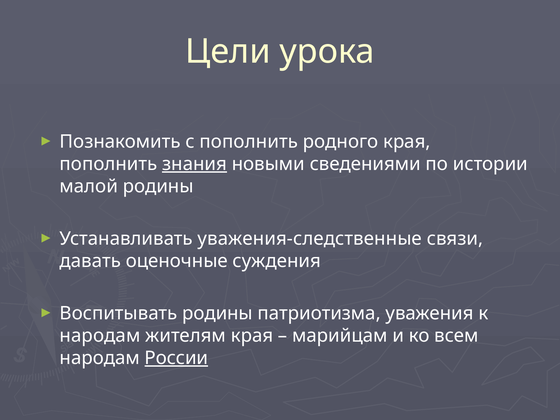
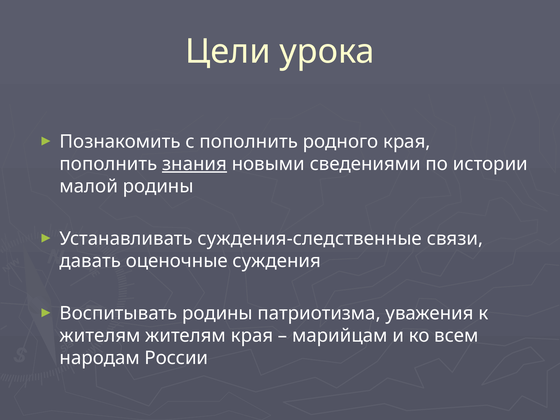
уважения-следственные: уважения-следственные -> суждения-следственные
народам at (100, 336): народам -> жителям
России underline: present -> none
